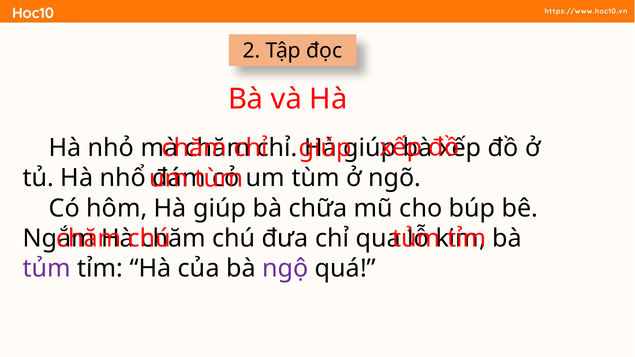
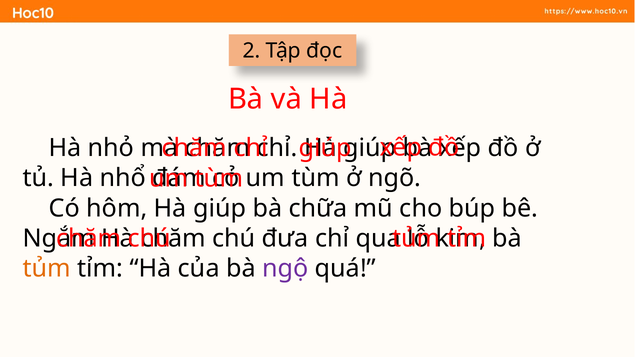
tủm at (47, 269) colour: purple -> orange
